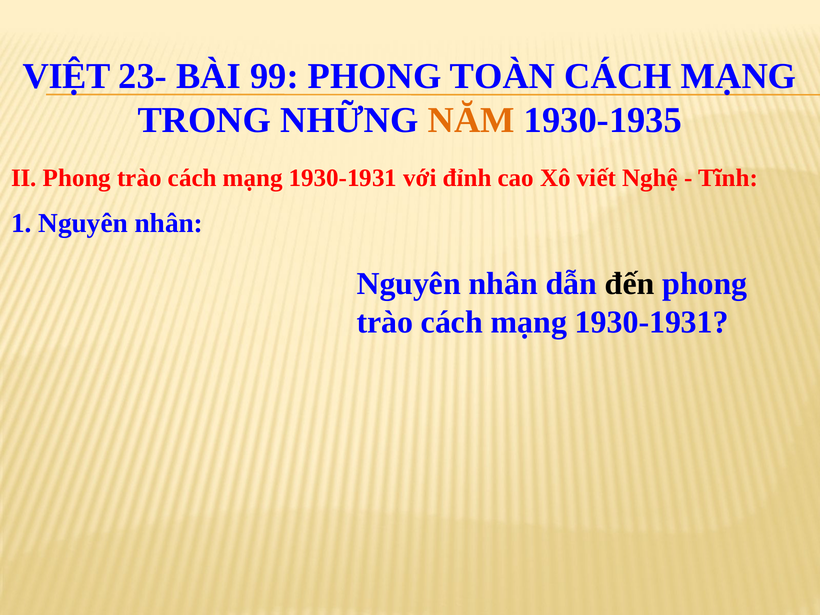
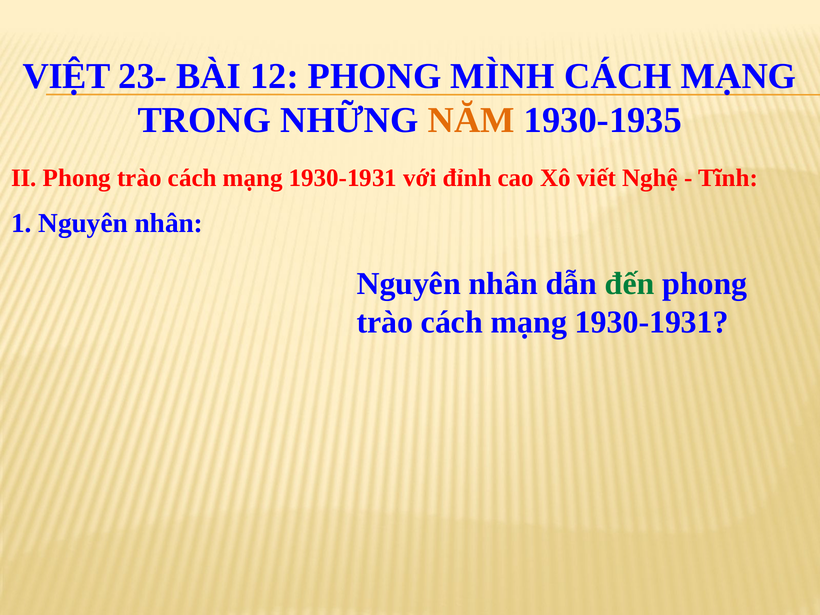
99: 99 -> 12
TOÀN: TOÀN -> MÌNH
đến colour: black -> green
